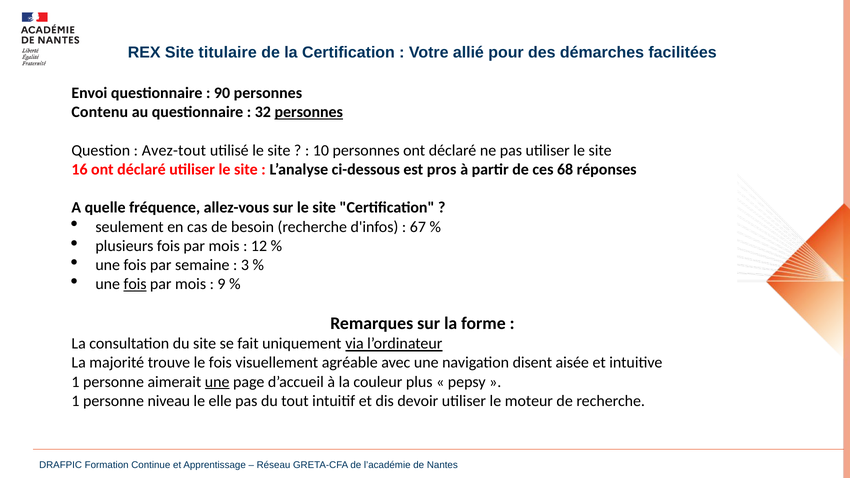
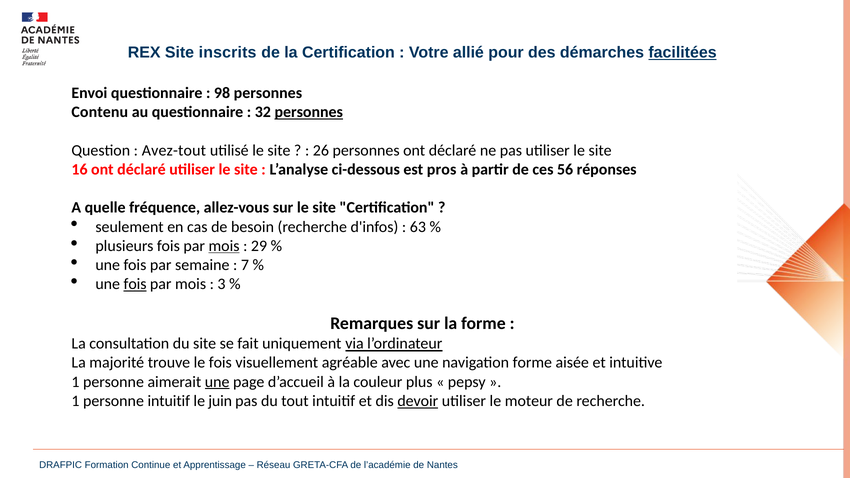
titulaire: titulaire -> inscrits
facilitées underline: none -> present
90: 90 -> 98
10: 10 -> 26
68: 68 -> 56
67: 67 -> 63
mois at (224, 246) underline: none -> present
12: 12 -> 29
3: 3 -> 7
9: 9 -> 3
navigation disent: disent -> forme
personne niveau: niveau -> intuitif
elle: elle -> juin
devoir underline: none -> present
